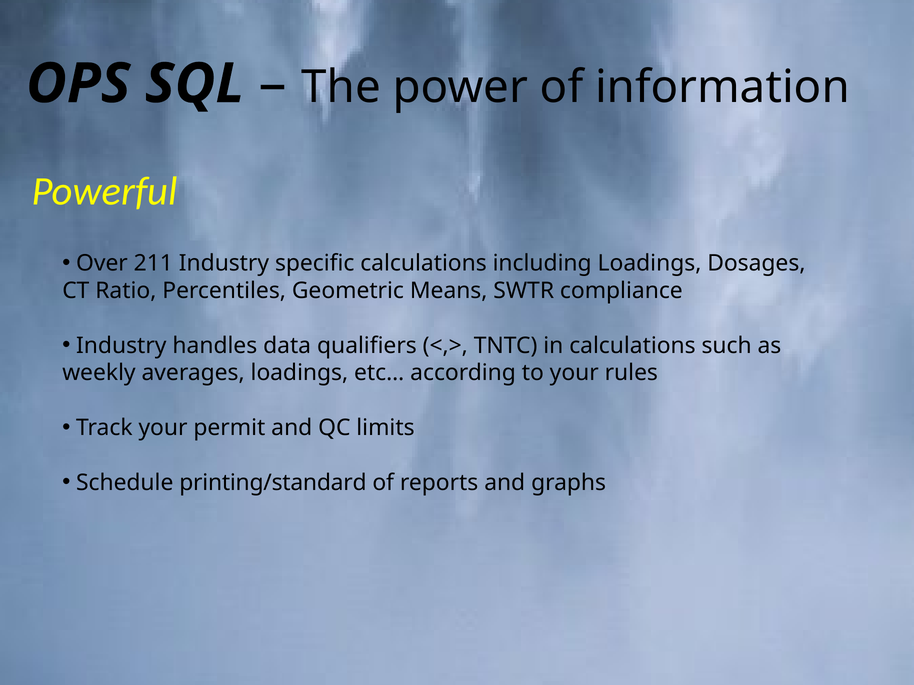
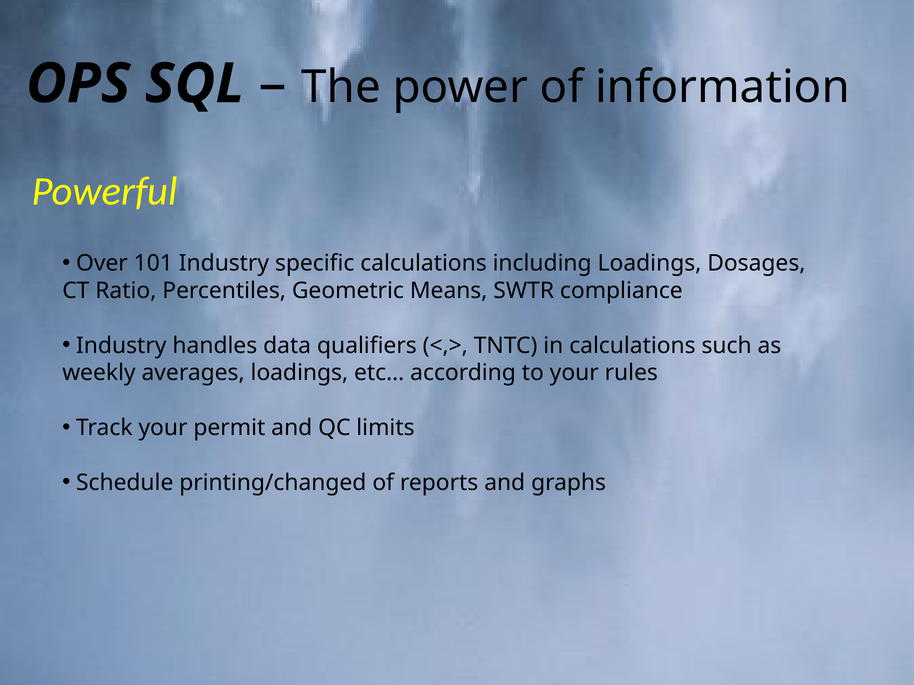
211: 211 -> 101
printing/standard: printing/standard -> printing/changed
